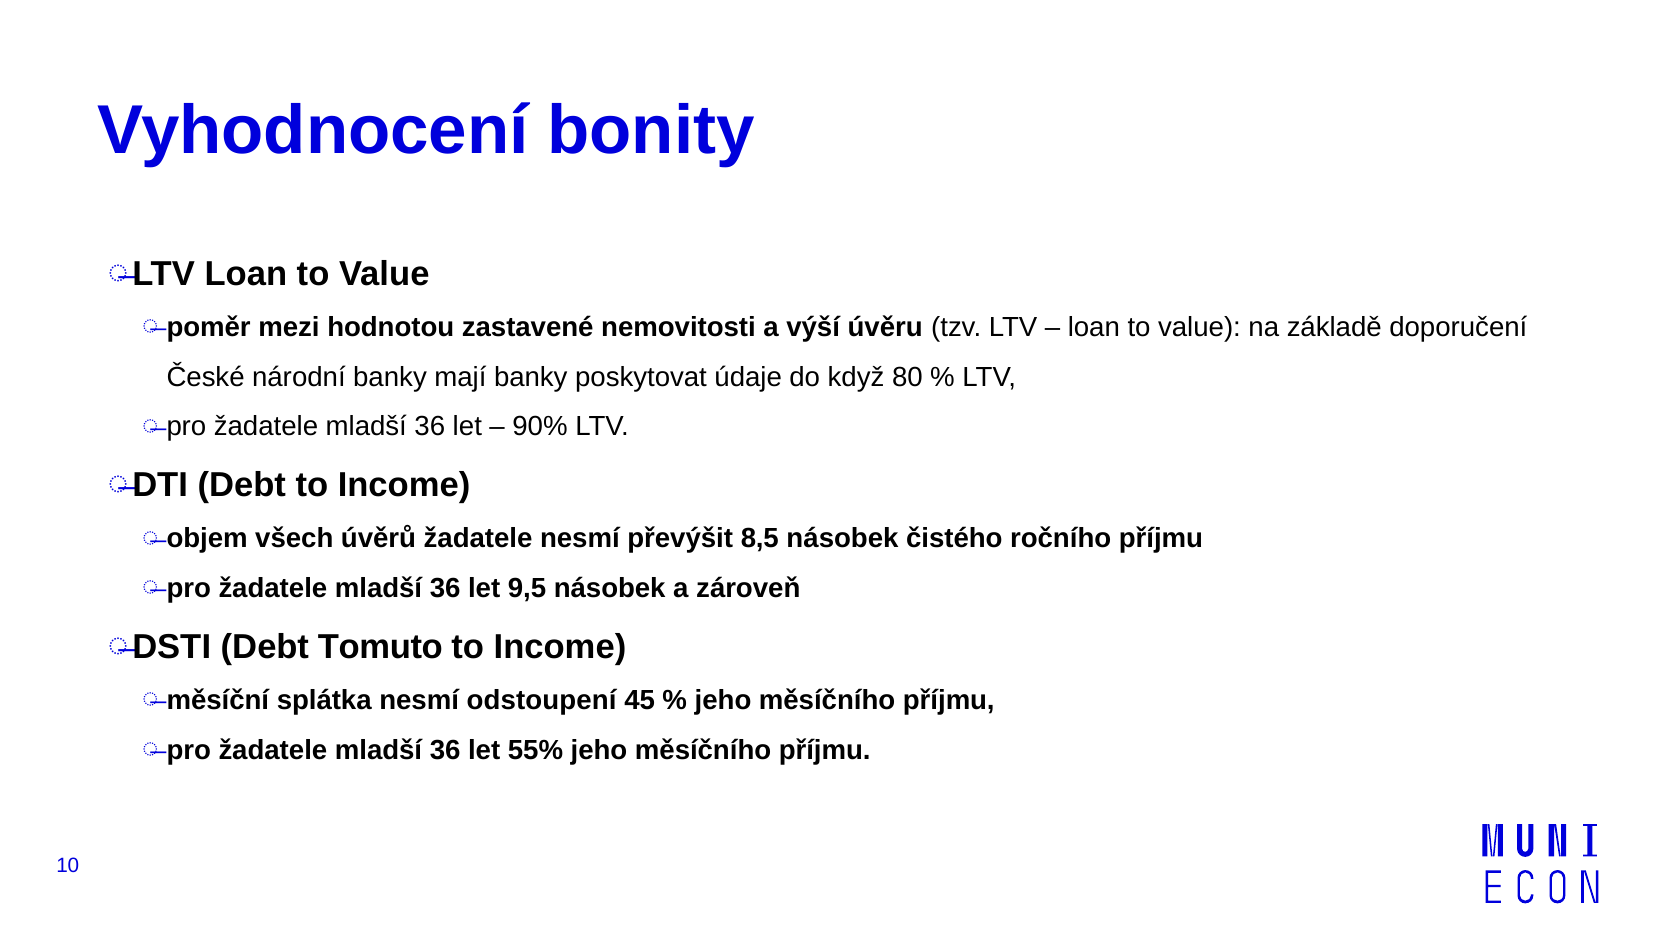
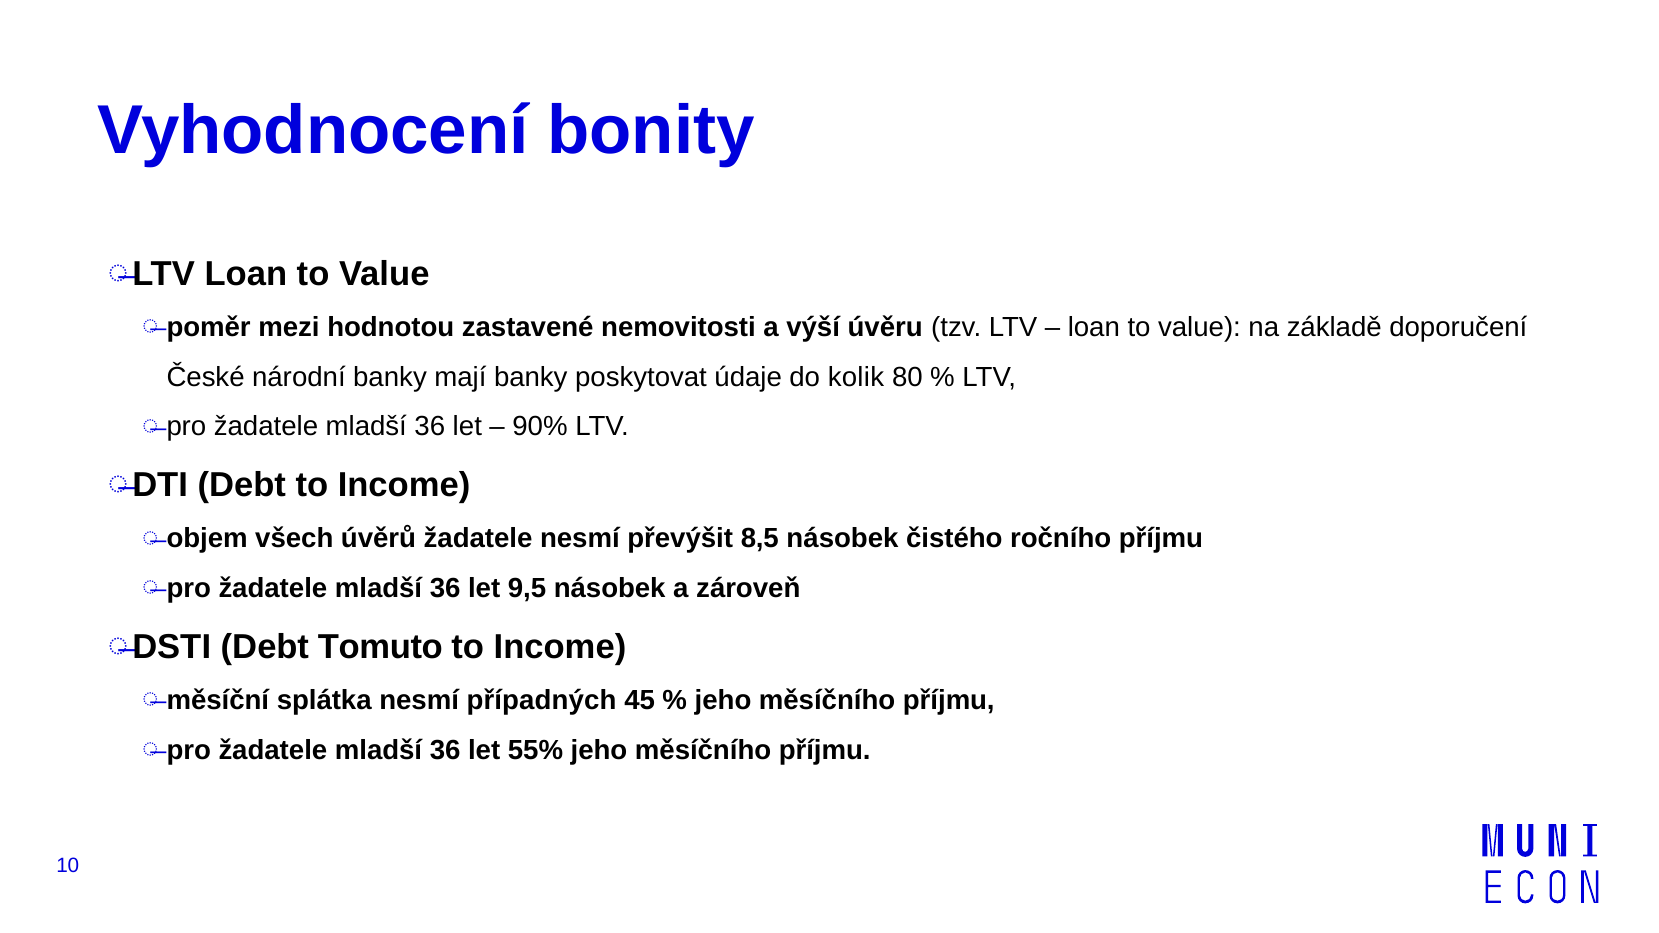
když: když -> kolik
odstoupení: odstoupení -> případných
